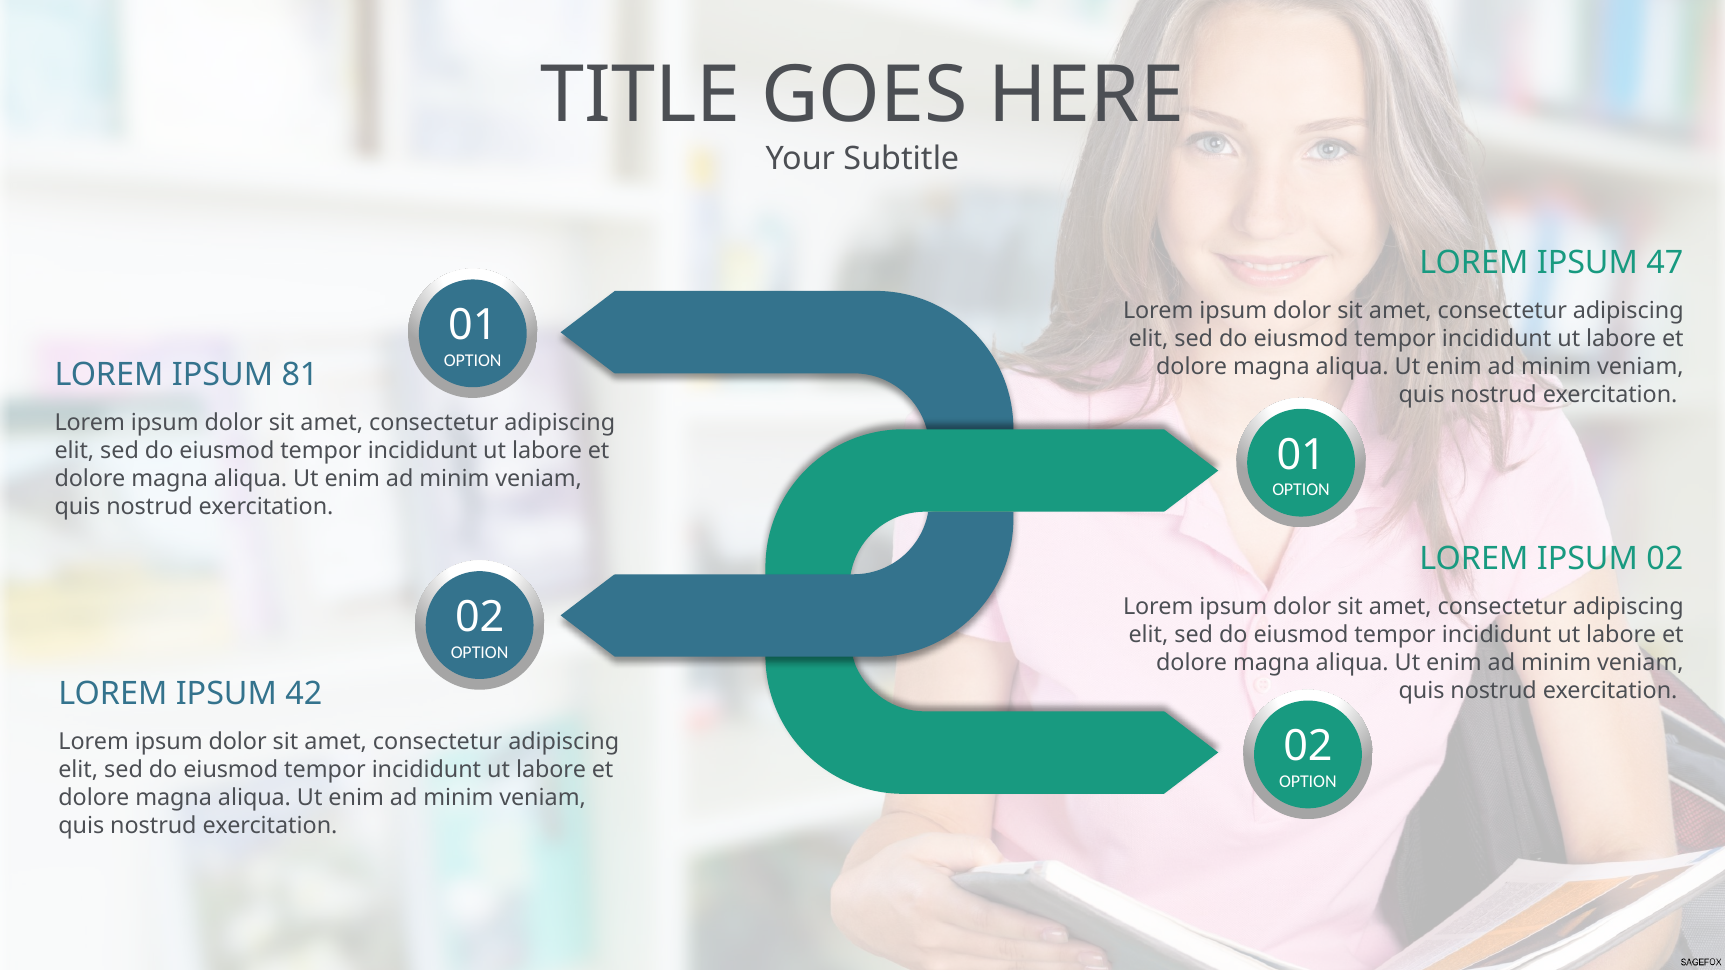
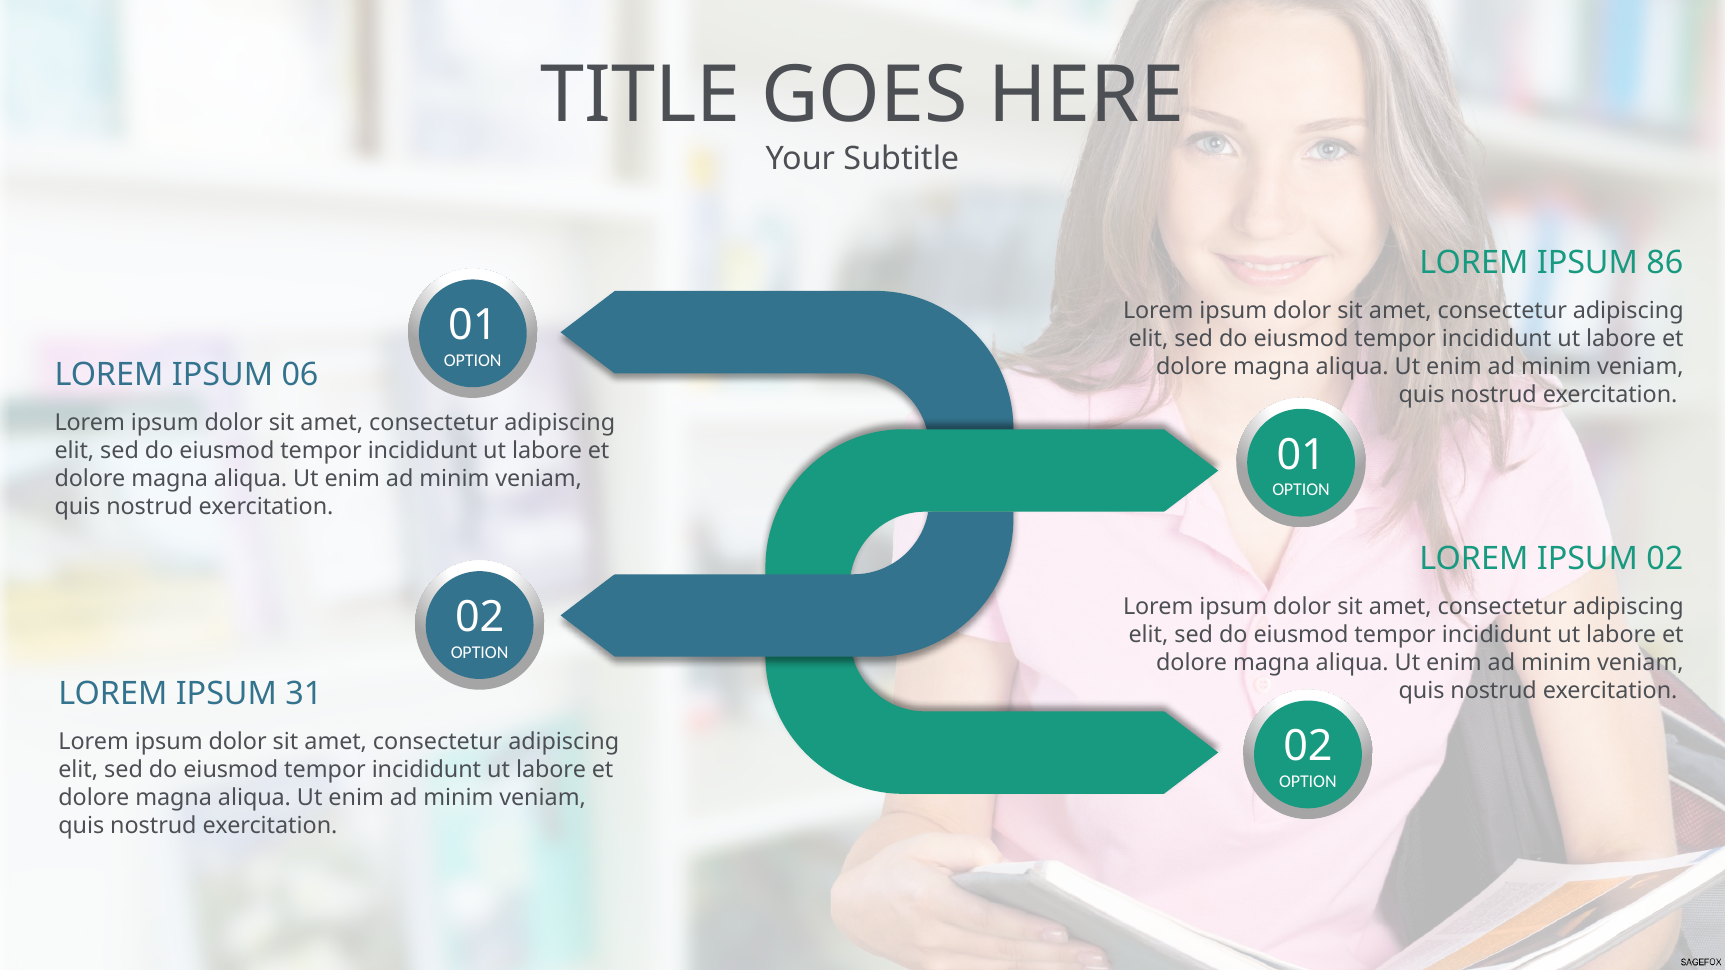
47: 47 -> 86
81: 81 -> 06
42: 42 -> 31
